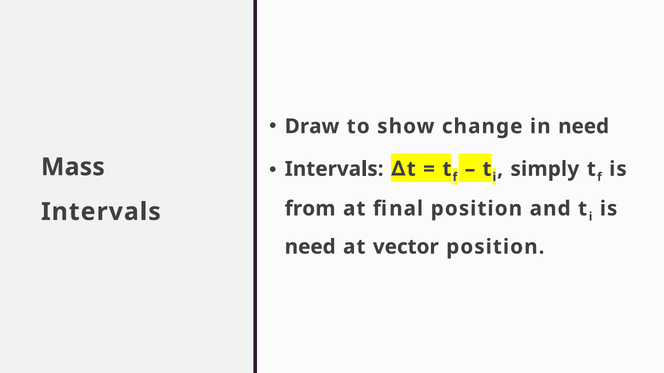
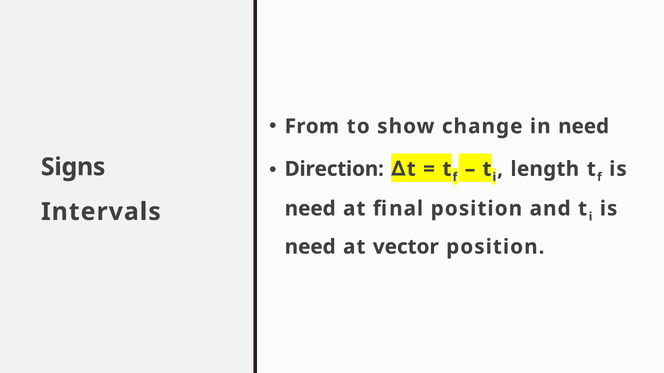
Draw: Draw -> From
Intervals at (334, 169): Intervals -> Direction
Mass: Mass -> Signs
simply: simply -> length
from at (310, 209): from -> need
